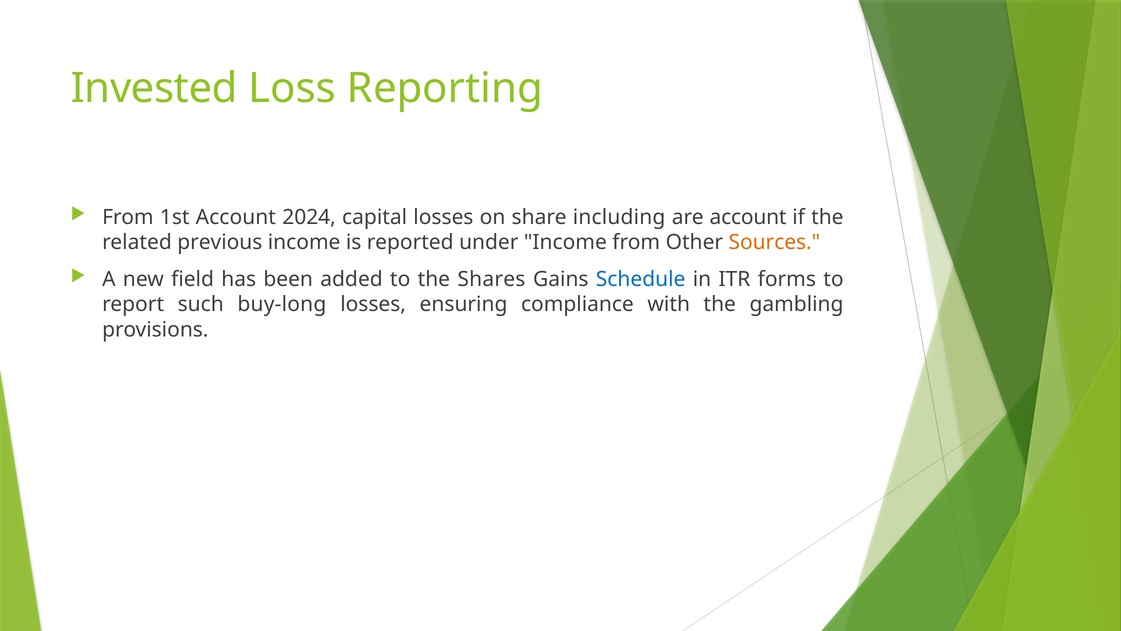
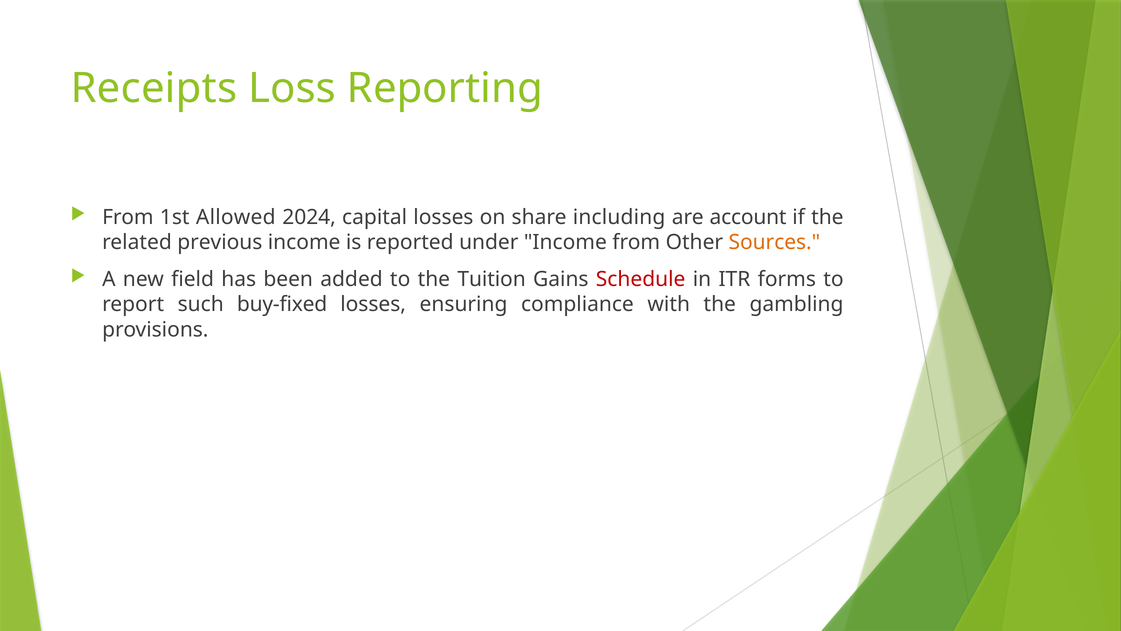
Invested: Invested -> Receipts
1st Account: Account -> Allowed
Shares: Shares -> Tuition
Schedule colour: blue -> red
buy-long: buy-long -> buy-fixed
